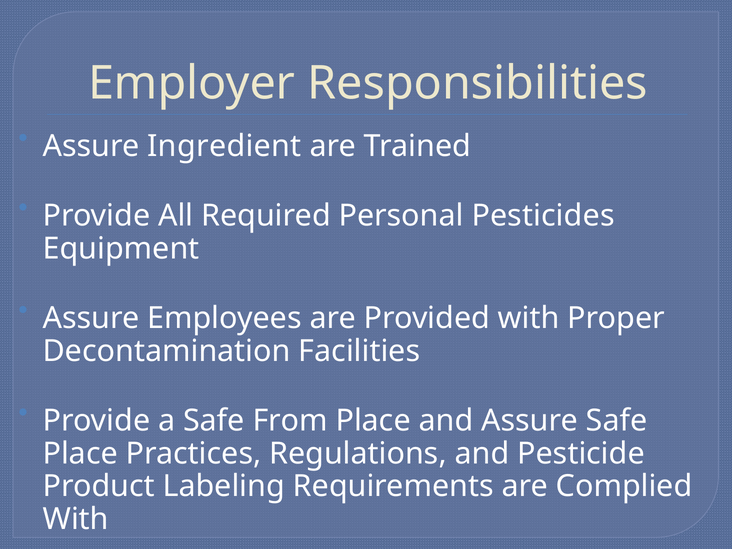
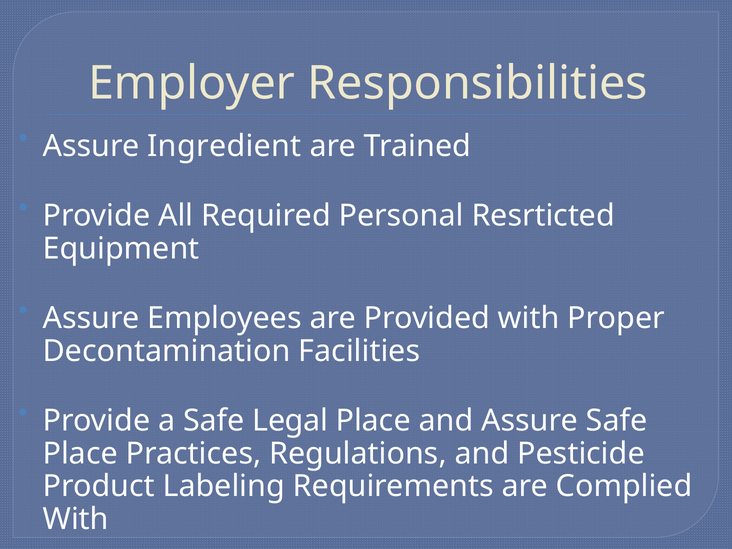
Pesticides: Pesticides -> Resrticted
From: From -> Legal
